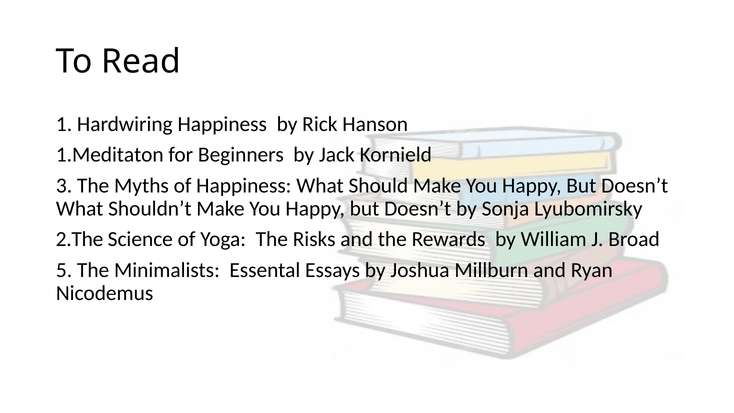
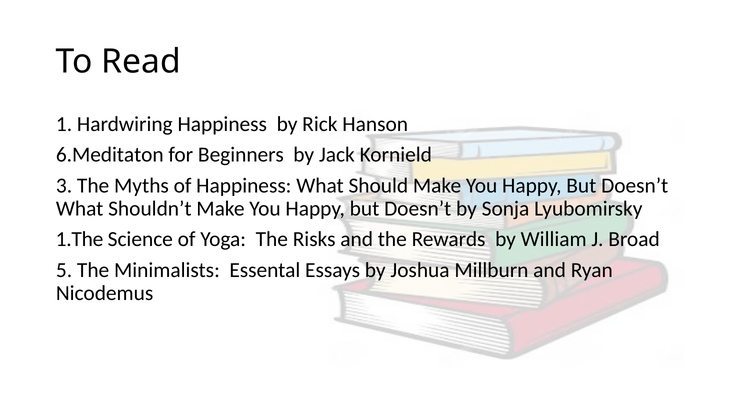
1.Meditaton: 1.Meditaton -> 6.Meditaton
2.The: 2.The -> 1.The
